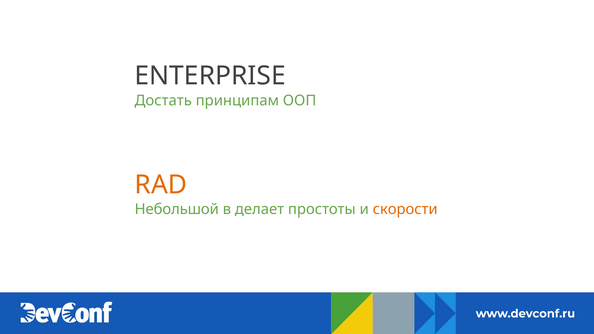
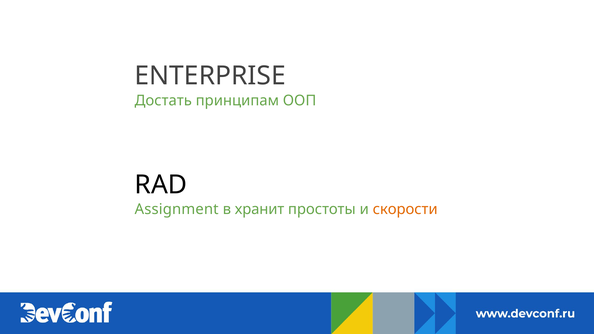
RAD colour: orange -> black
Небольшой: Небольшой -> Assignment
делает: делает -> хранит
